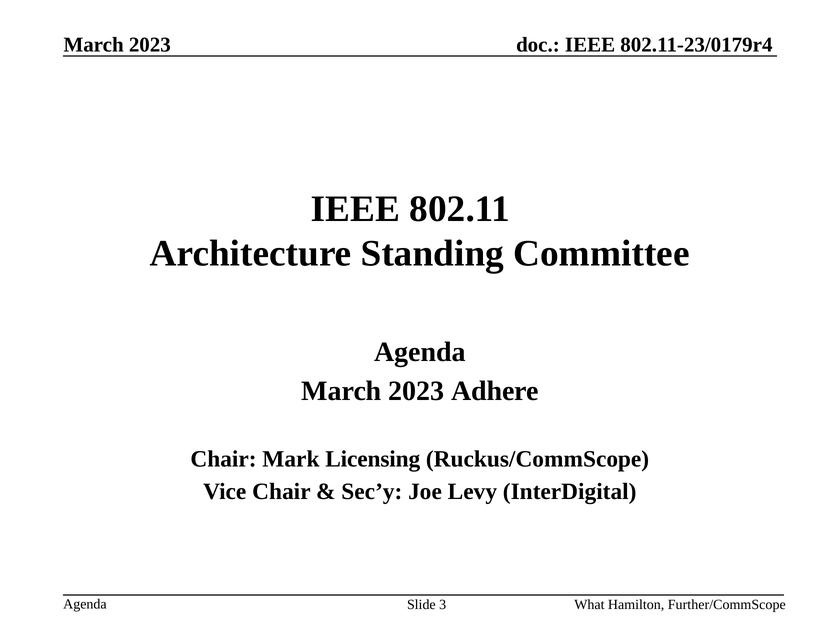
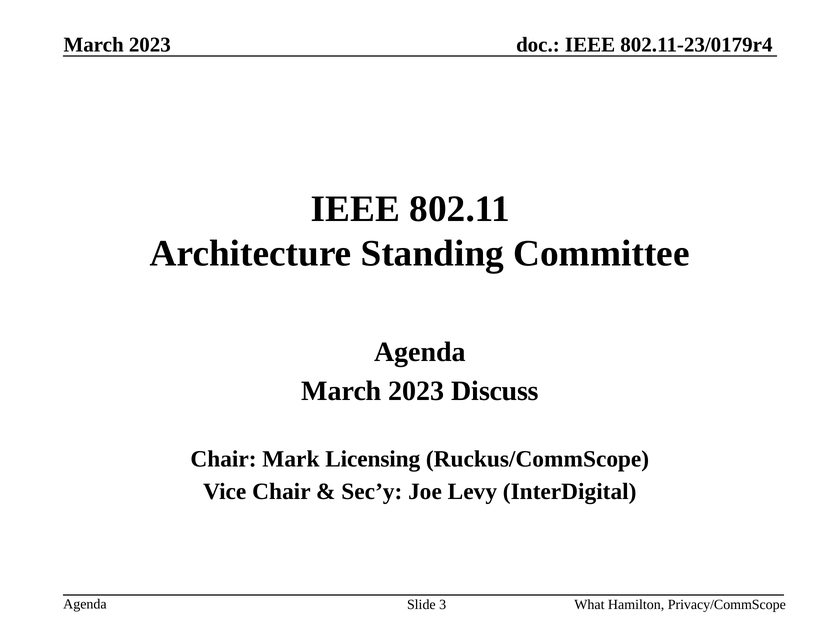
Adhere: Adhere -> Discuss
Further/CommScope: Further/CommScope -> Privacy/CommScope
